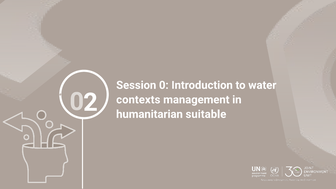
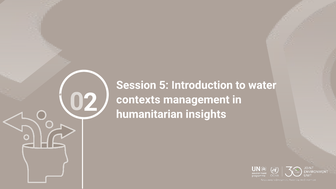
Session 0: 0 -> 5
suitable: suitable -> insights
